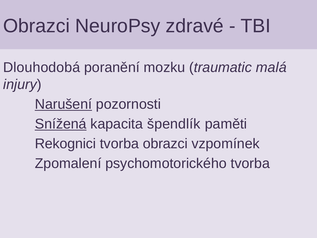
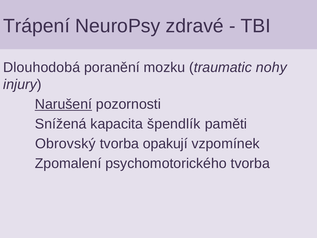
Obrazci at (37, 26): Obrazci -> Trápení
malá: malá -> nohy
Snížená underline: present -> none
Rekognici: Rekognici -> Obrovský
tvorba obrazci: obrazci -> opakují
